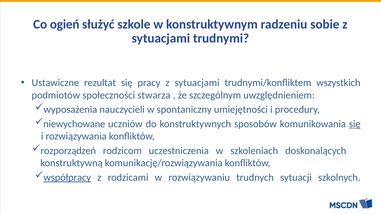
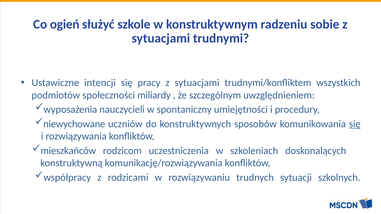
rezultat: rezultat -> intencji
stwarza: stwarza -> miliardy
rozporządzeń: rozporządzeń -> mieszkańców
współpracy underline: present -> none
